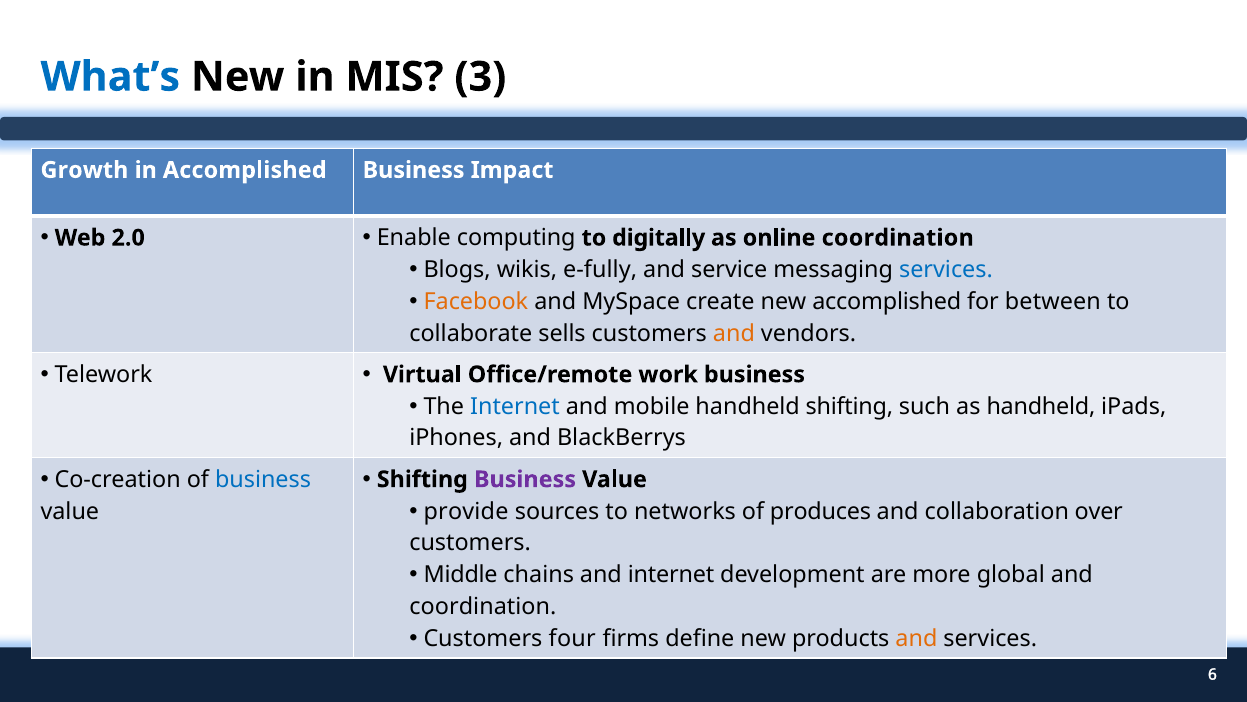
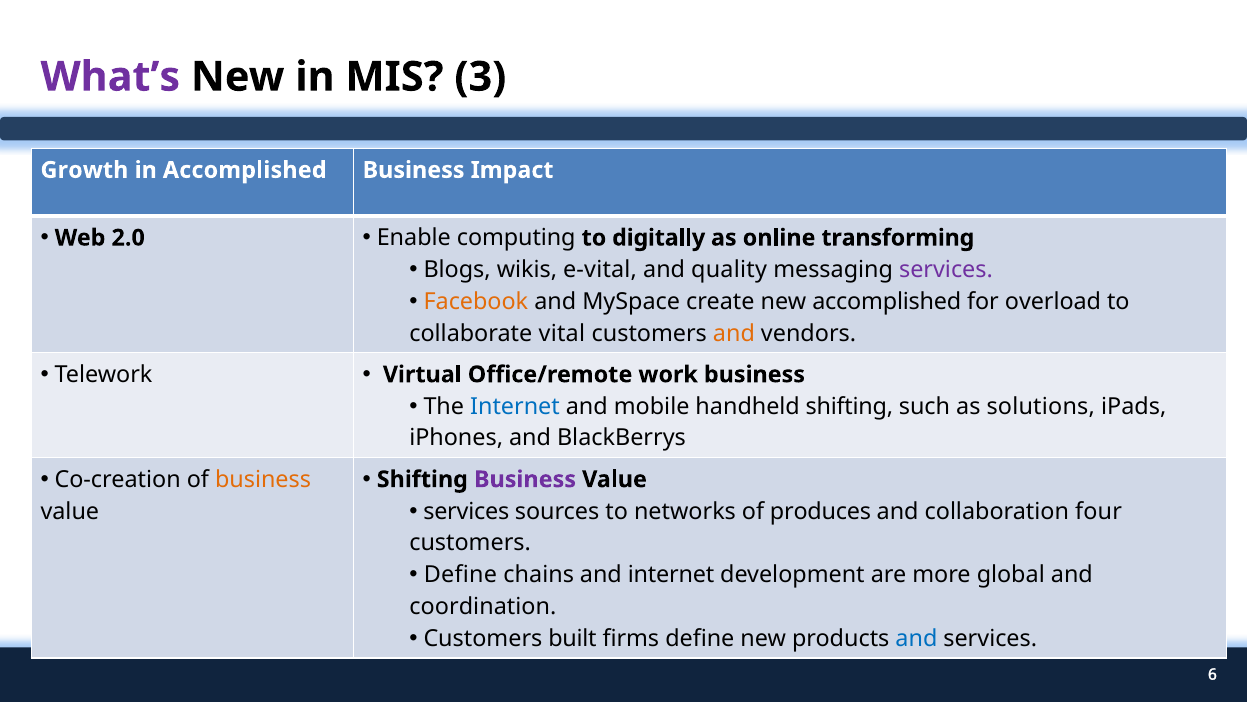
What’s colour: blue -> purple
online coordination: coordination -> transforming
e-fully: e-fully -> e-vital
service: service -> quality
services at (946, 269) colour: blue -> purple
between: between -> overload
sells: sells -> vital
as handheld: handheld -> solutions
business at (263, 479) colour: blue -> orange
provide at (466, 511): provide -> services
over: over -> four
Middle at (461, 575): Middle -> Define
four: four -> built
and at (916, 638) colour: orange -> blue
